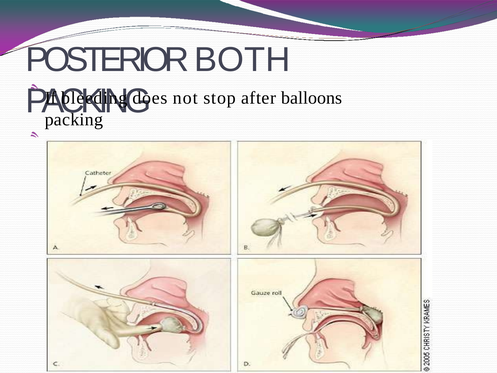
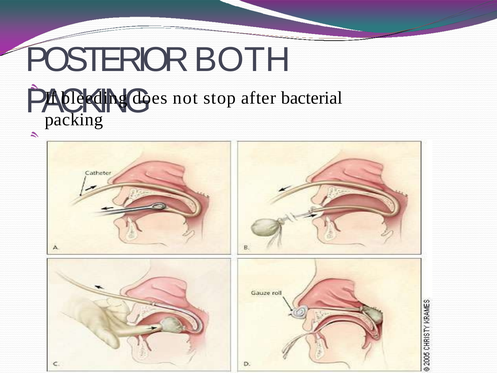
balloons: balloons -> bacterial
